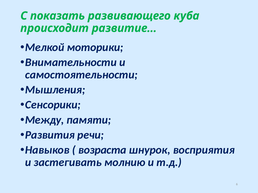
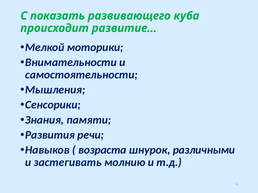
Между: Между -> Знания
восприятия: восприятия -> различными
